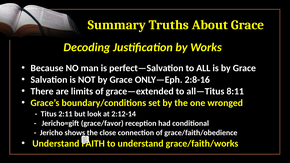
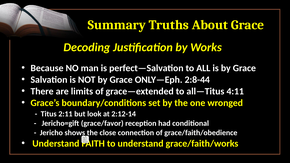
2:8-16: 2:8-16 -> 2:8-44
8:11: 8:11 -> 4:11
